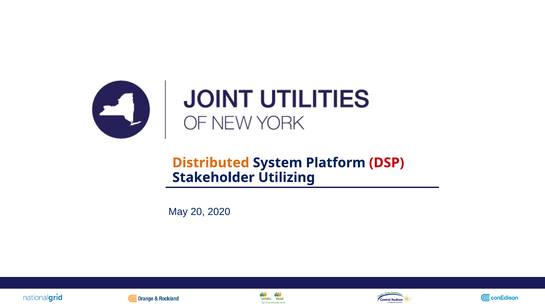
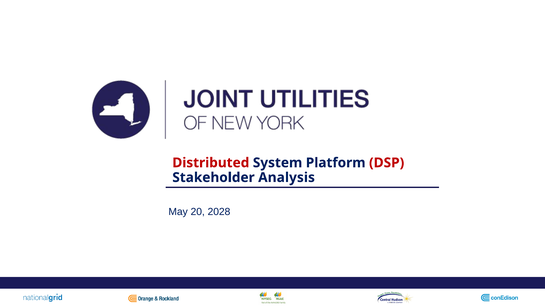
Distributed colour: orange -> red
Utilizing: Utilizing -> Analysis
2020: 2020 -> 2028
